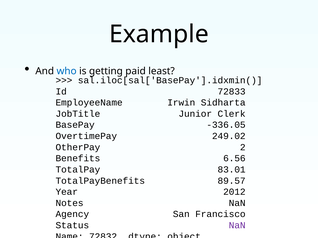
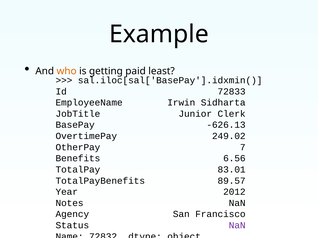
who colour: blue -> orange
-336.05: -336.05 -> -626.13
2: 2 -> 7
